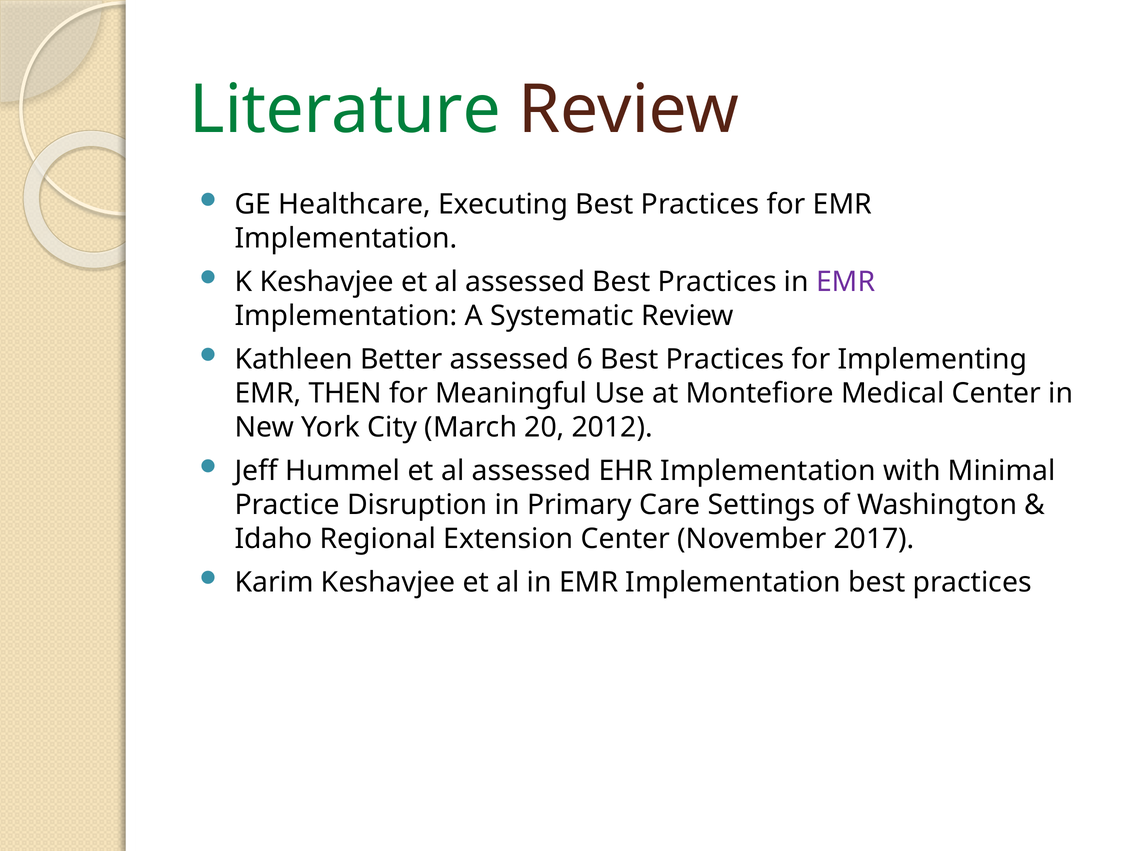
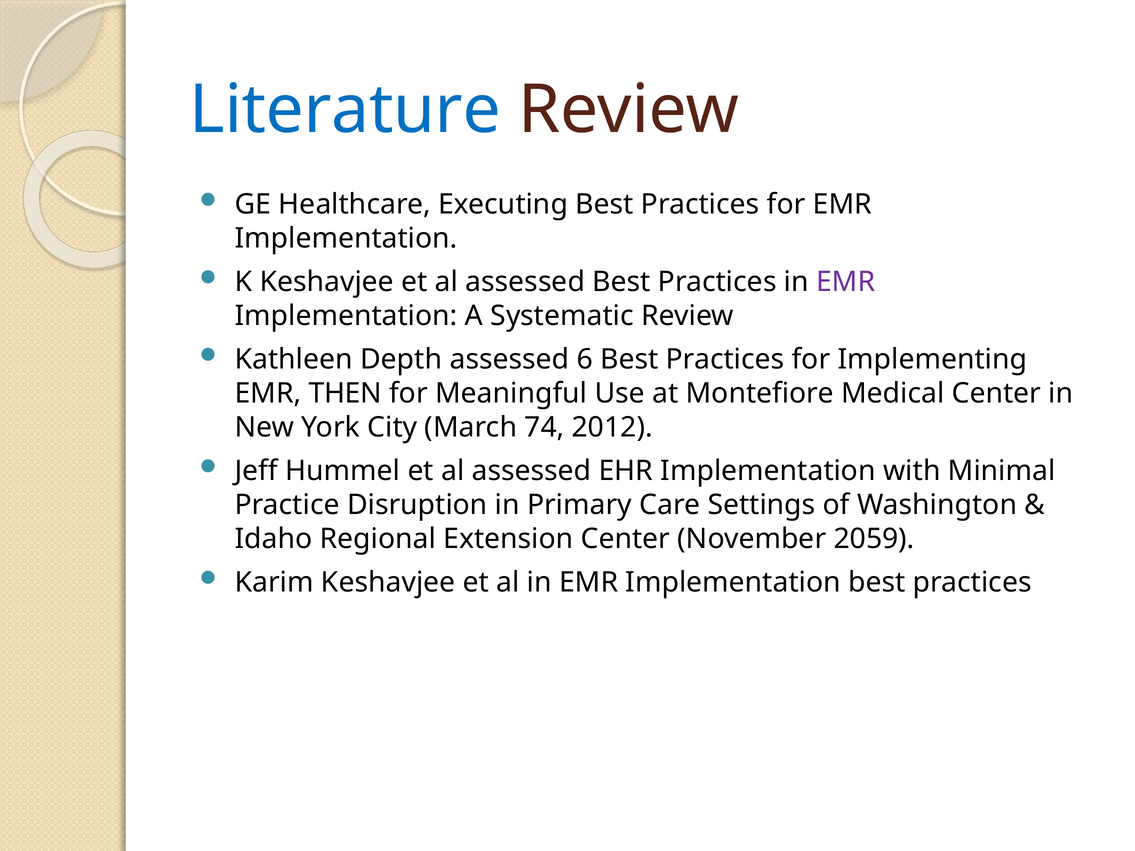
Literature colour: green -> blue
Better: Better -> Depth
20: 20 -> 74
2017: 2017 -> 2059
